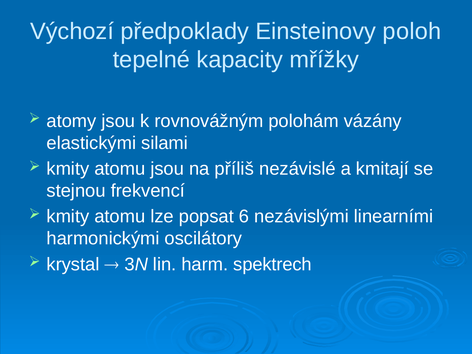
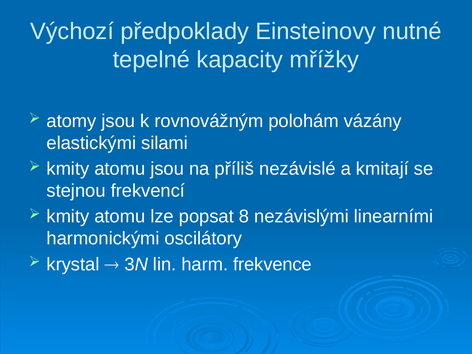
poloh: poloh -> nutné
6: 6 -> 8
spektrech: spektrech -> frekvence
